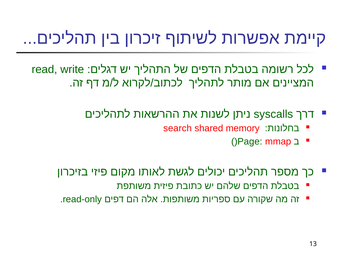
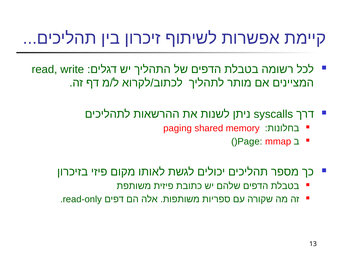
search: search -> paging
